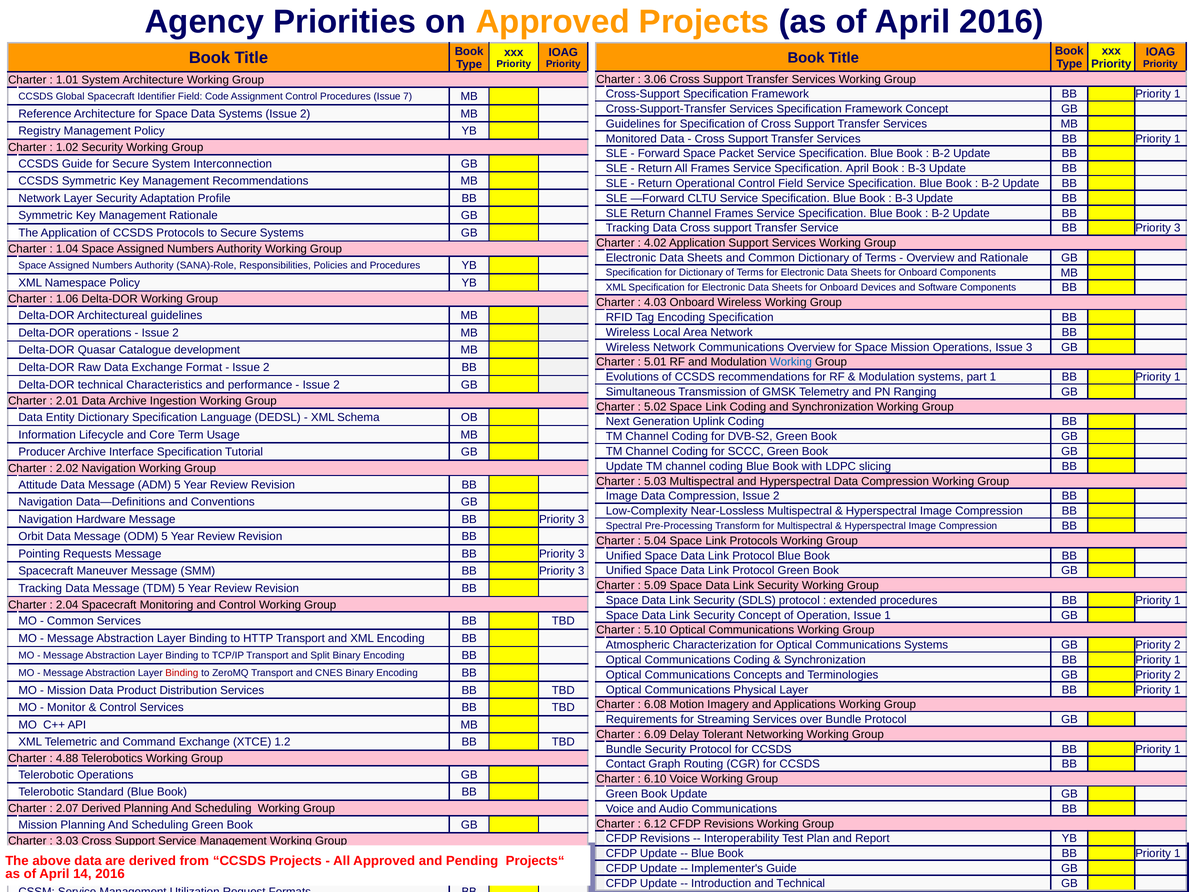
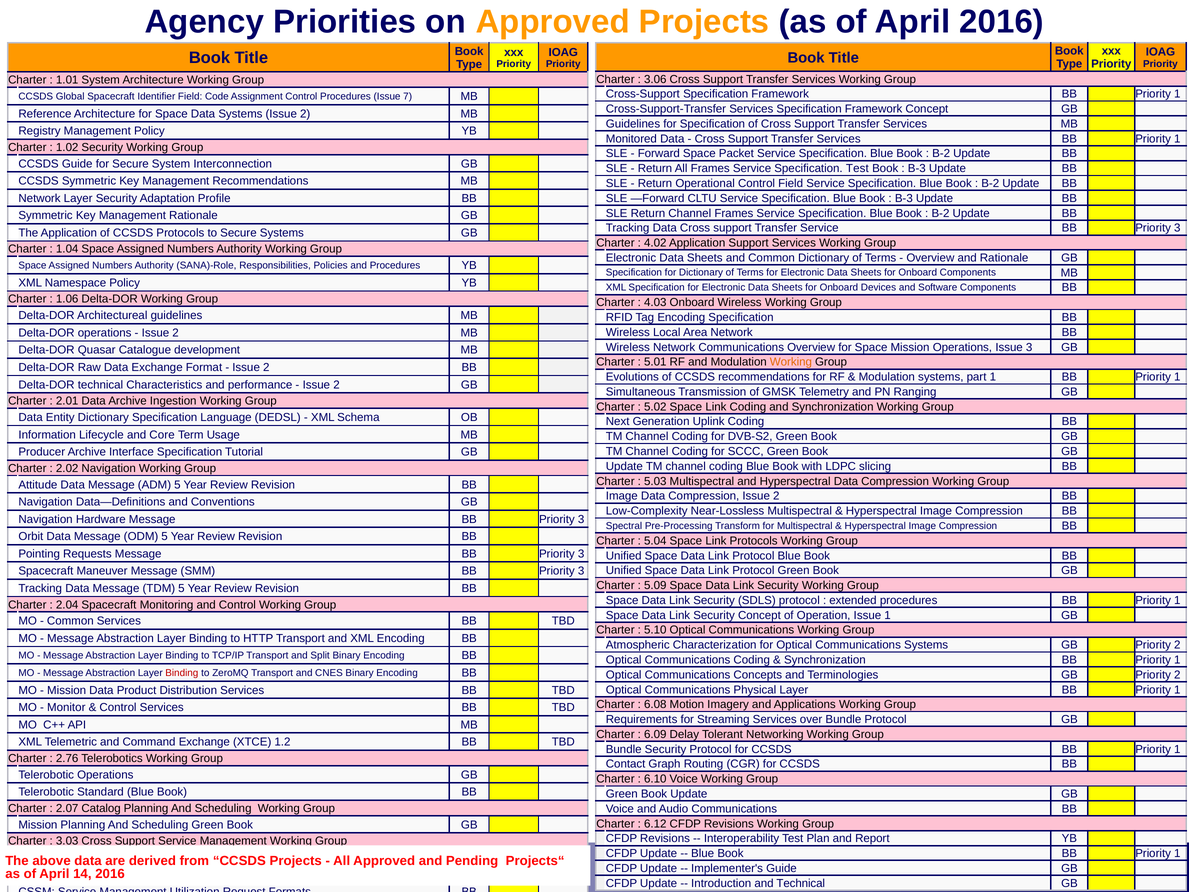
Specification April: April -> Test
Working at (791, 362) colour: blue -> orange
4.88: 4.88 -> 2.76
2.07 Derived: Derived -> Catalog
